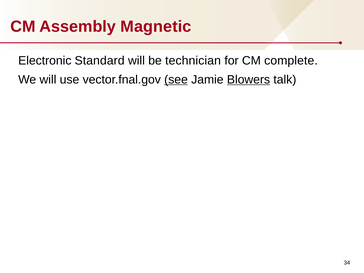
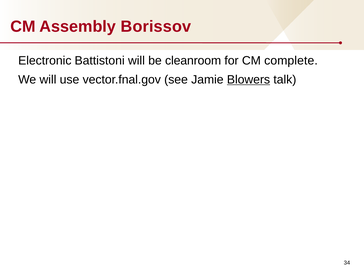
Magnetic: Magnetic -> Borissov
Standard: Standard -> Battistoni
technician: technician -> cleanroom
see underline: present -> none
